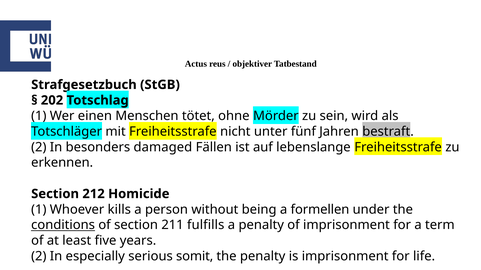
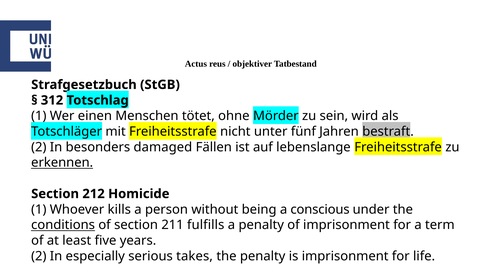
202: 202 -> 312
erkennen underline: none -> present
formellen: formellen -> conscious
somit: somit -> takes
